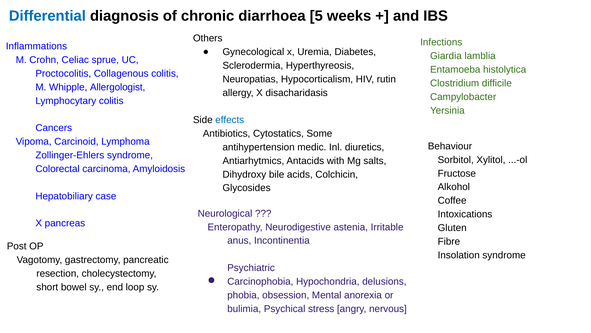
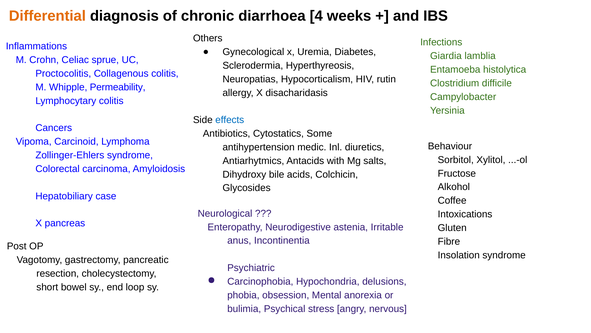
Differential colour: blue -> orange
5: 5 -> 4
Allergologist: Allergologist -> Permeability
